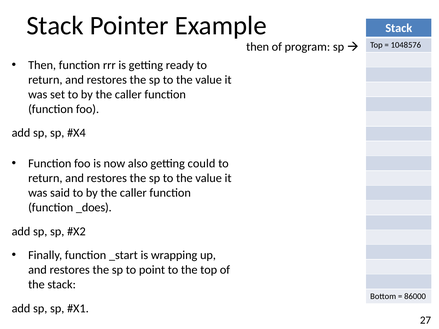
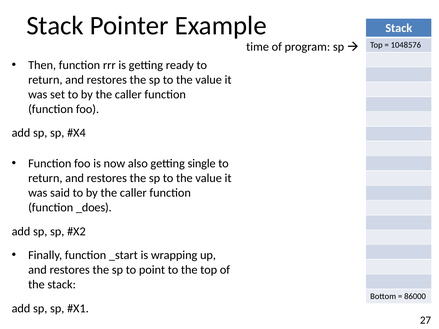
then at (258, 47): then -> time
could: could -> single
